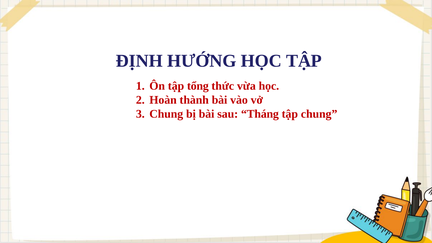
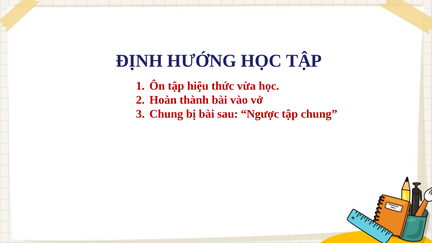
tổng: tổng -> hiệu
Tháng: Tháng -> Ngược
